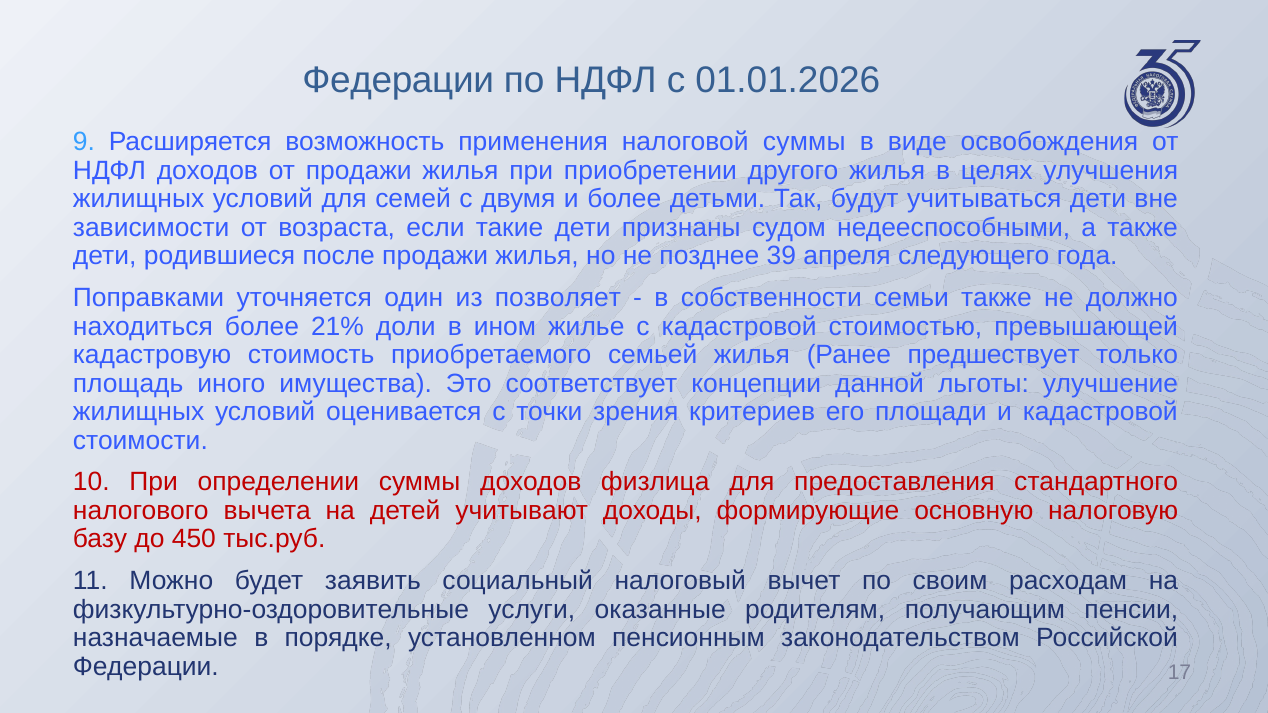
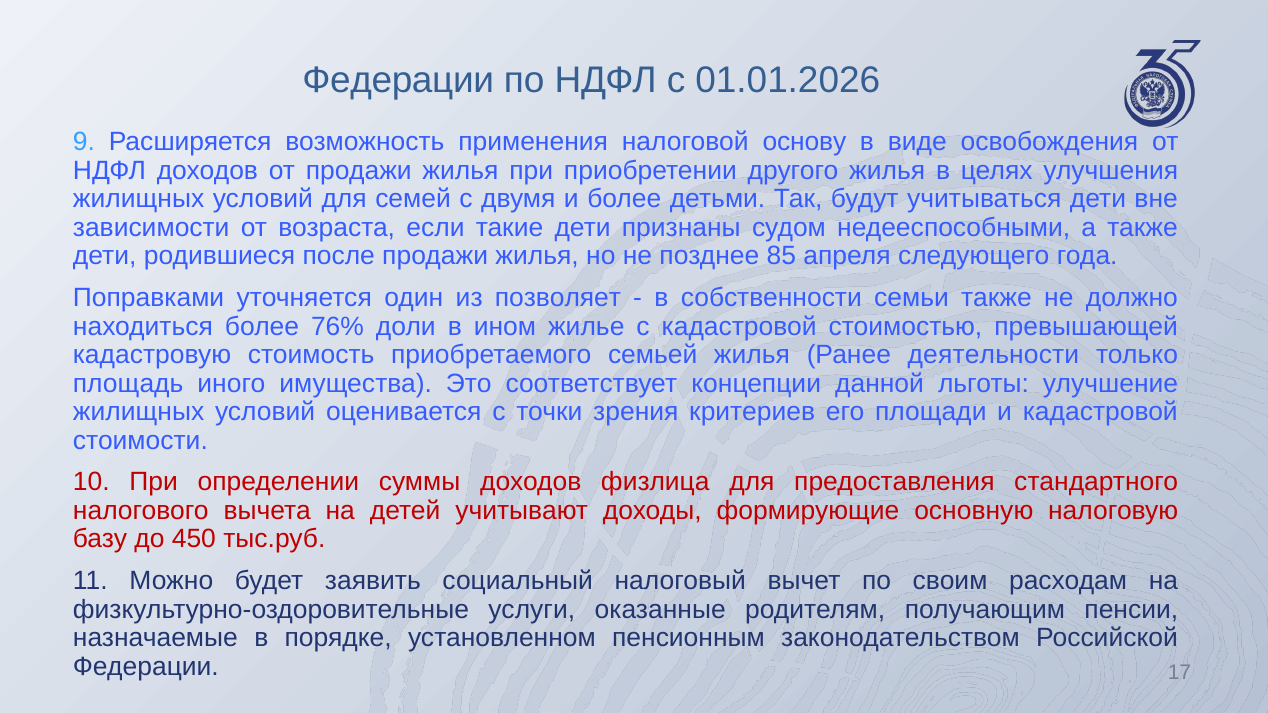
налоговой суммы: суммы -> основу
39: 39 -> 85
21%: 21% -> 76%
предшествует: предшествует -> деятельности
